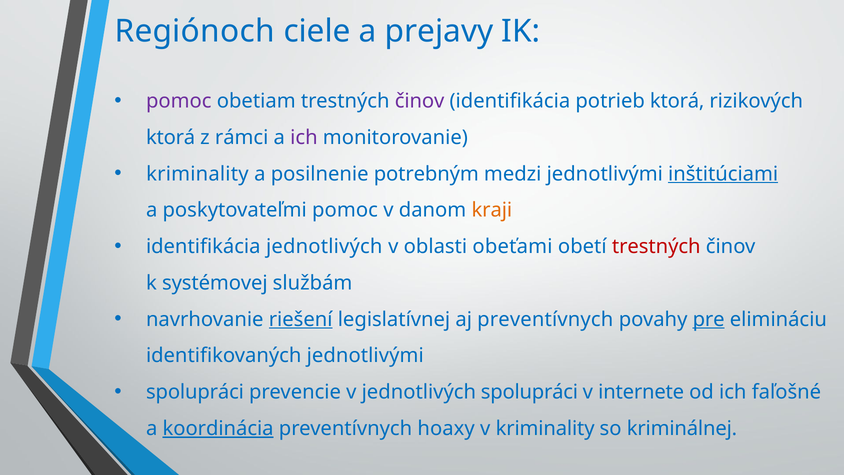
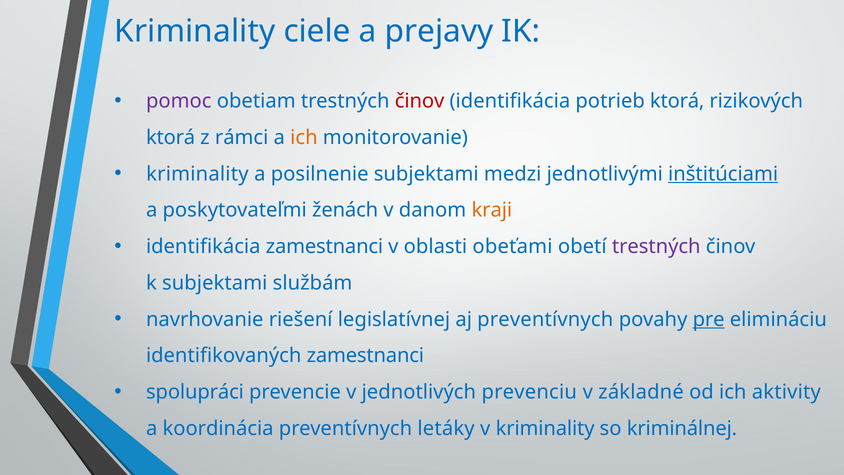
Regiónoch at (195, 31): Regiónoch -> Kriminality
činov at (420, 101) colour: purple -> red
ich at (304, 137) colour: purple -> orange
posilnenie potrebným: potrebným -> subjektami
poskytovateľmi pomoc: pomoc -> ženách
identifikácia jednotlivých: jednotlivých -> zamestnanci
trestných at (656, 246) colour: red -> purple
k systémovej: systémovej -> subjektami
riešení underline: present -> none
identifikovaných jednotlivými: jednotlivými -> zamestnanci
jednotlivých spolupráci: spolupráci -> prevenciu
internete: internete -> základné
faľošné: faľošné -> aktivity
koordinácia underline: present -> none
hoaxy: hoaxy -> letáky
